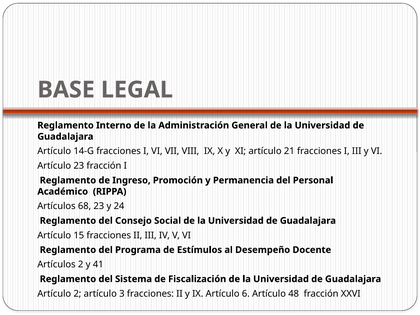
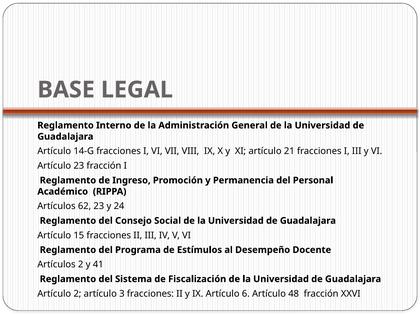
68: 68 -> 62
